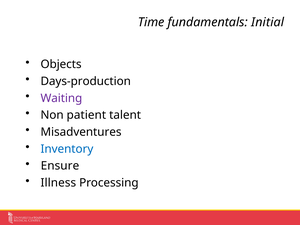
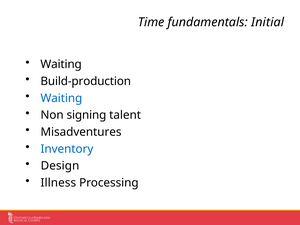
Objects at (61, 64): Objects -> Waiting
Days-production: Days-production -> Build-production
Waiting at (61, 98) colour: purple -> blue
patient: patient -> signing
Ensure: Ensure -> Design
